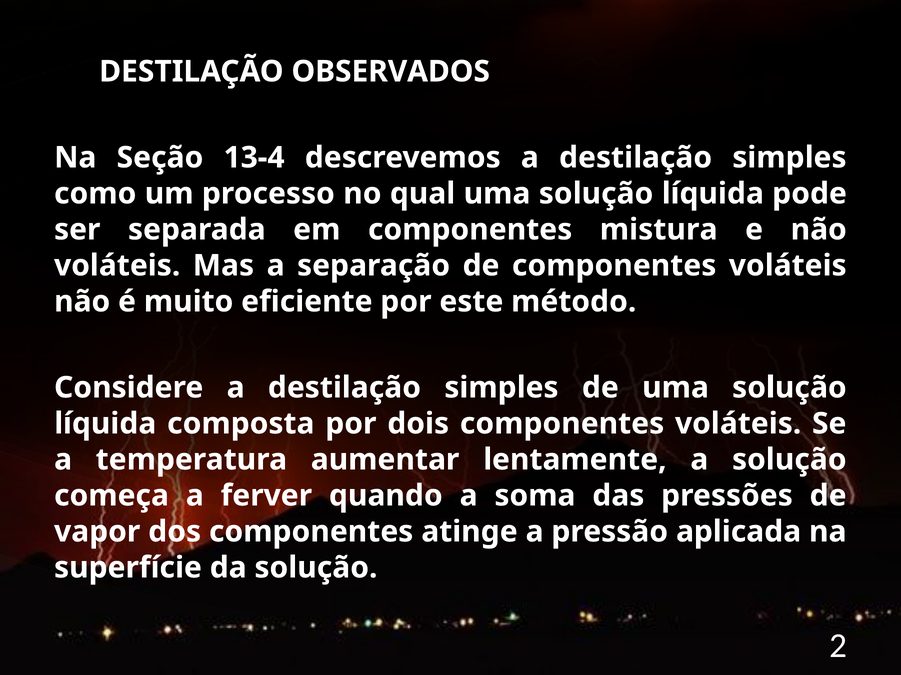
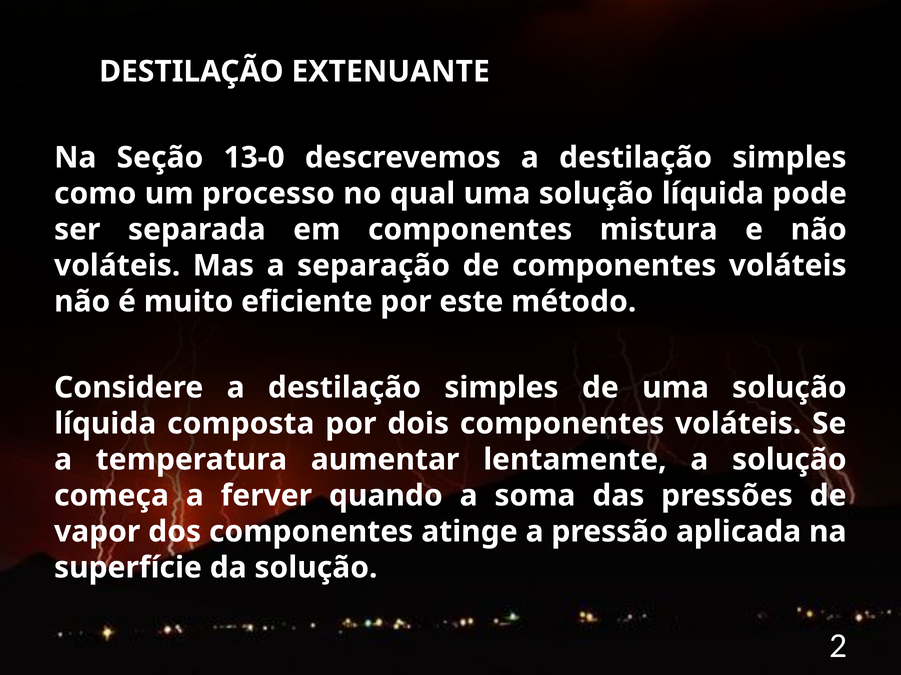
OBSERVADOS: OBSERVADOS -> EXTENUANTE
13-4: 13-4 -> 13-0
